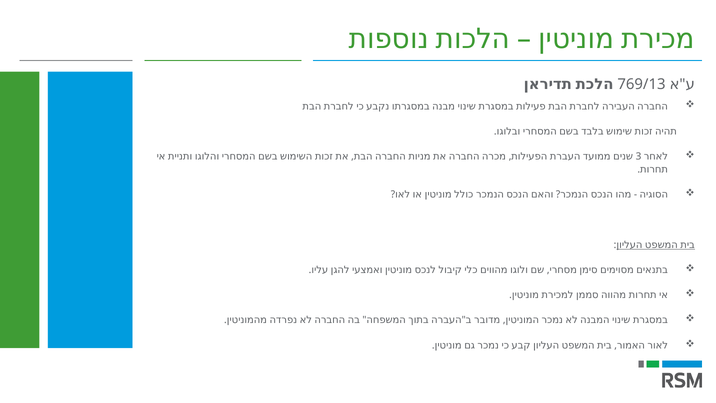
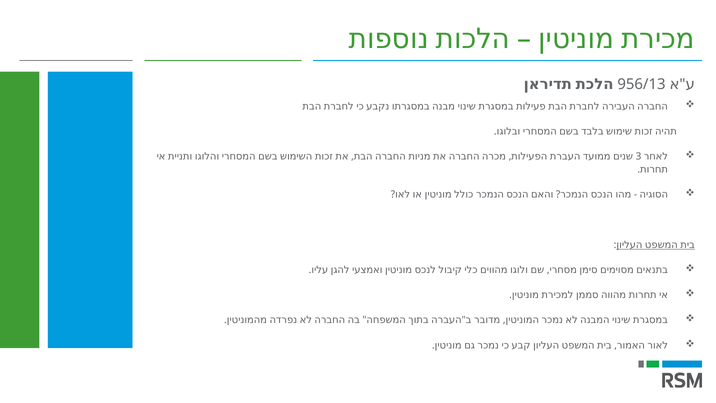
769/13: 769/13 -> 956/13
